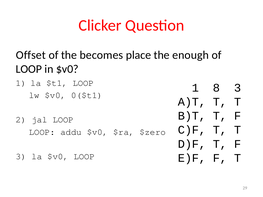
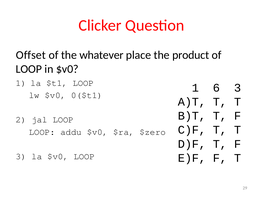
becomes: becomes -> whatever
enough: enough -> product
8: 8 -> 6
